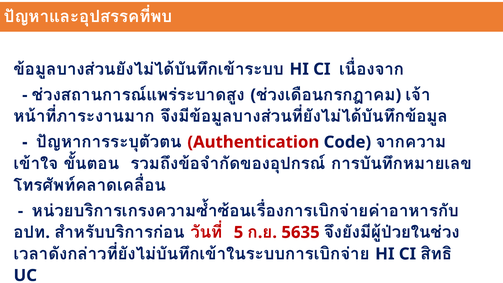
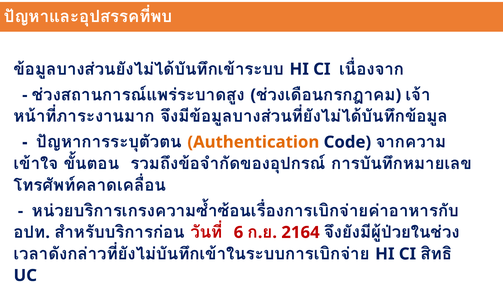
Authentication colour: red -> orange
5: 5 -> 6
5635: 5635 -> 2164
